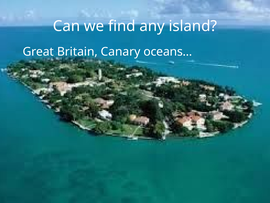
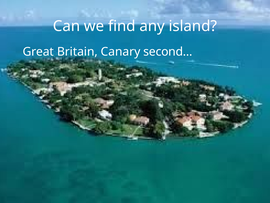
oceans…: oceans… -> second…
